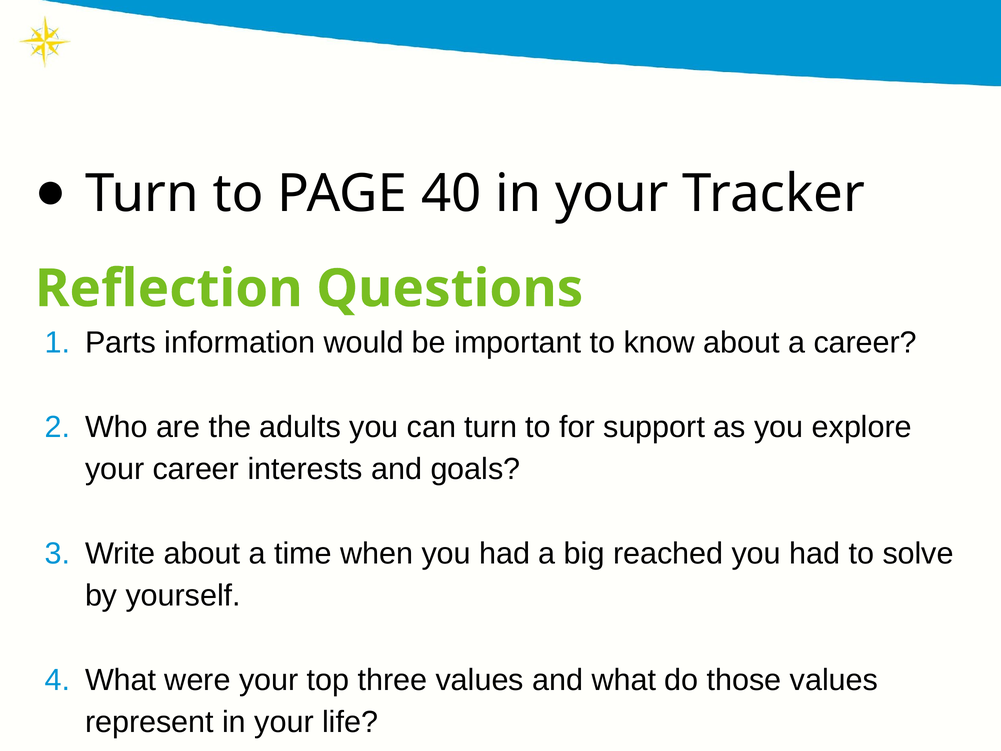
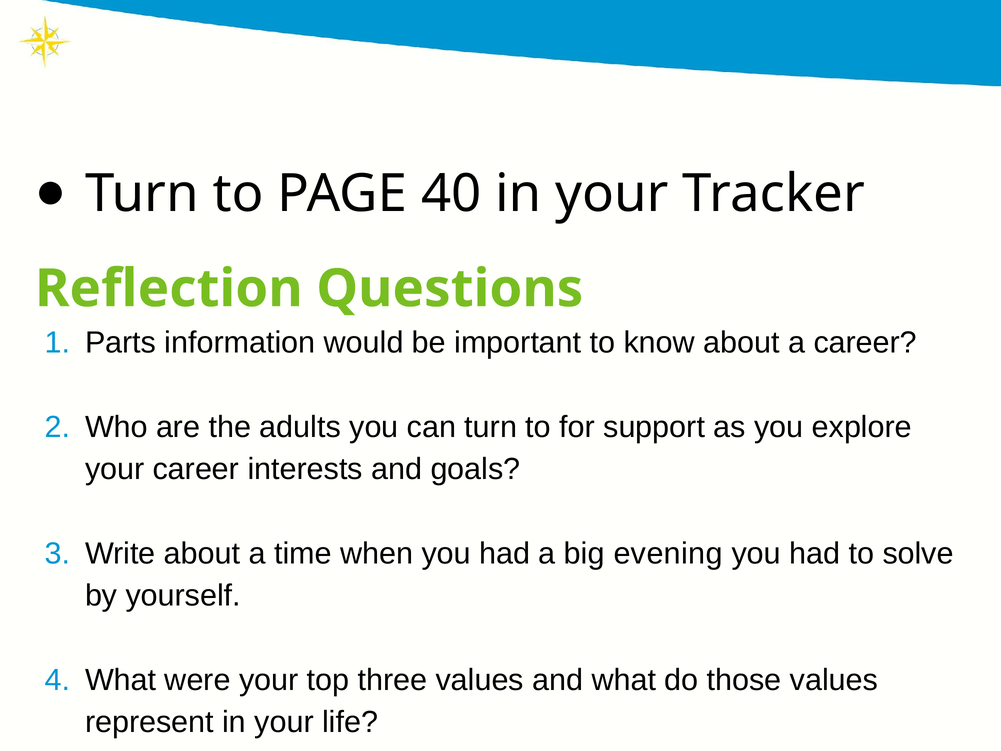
reached: reached -> evening
